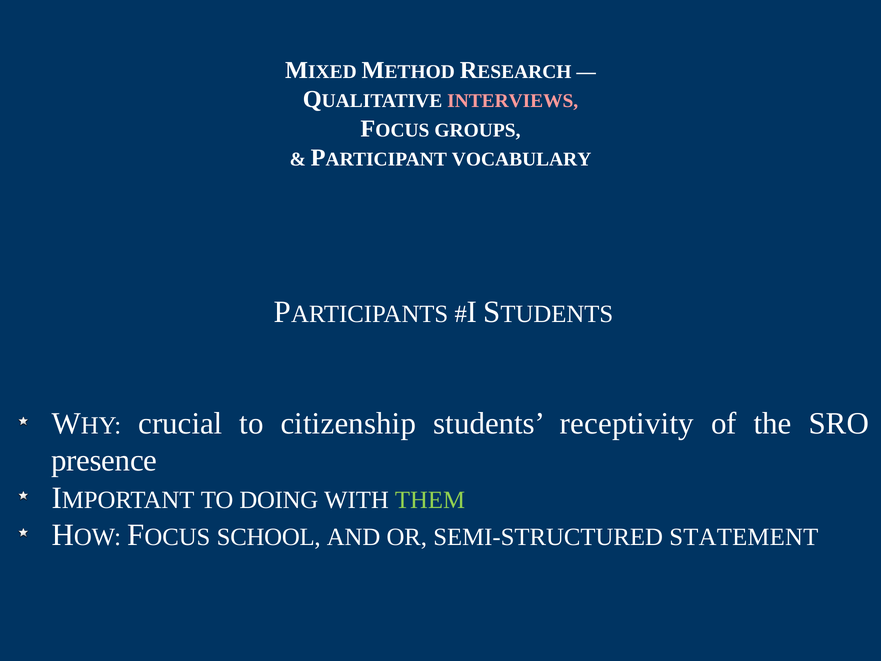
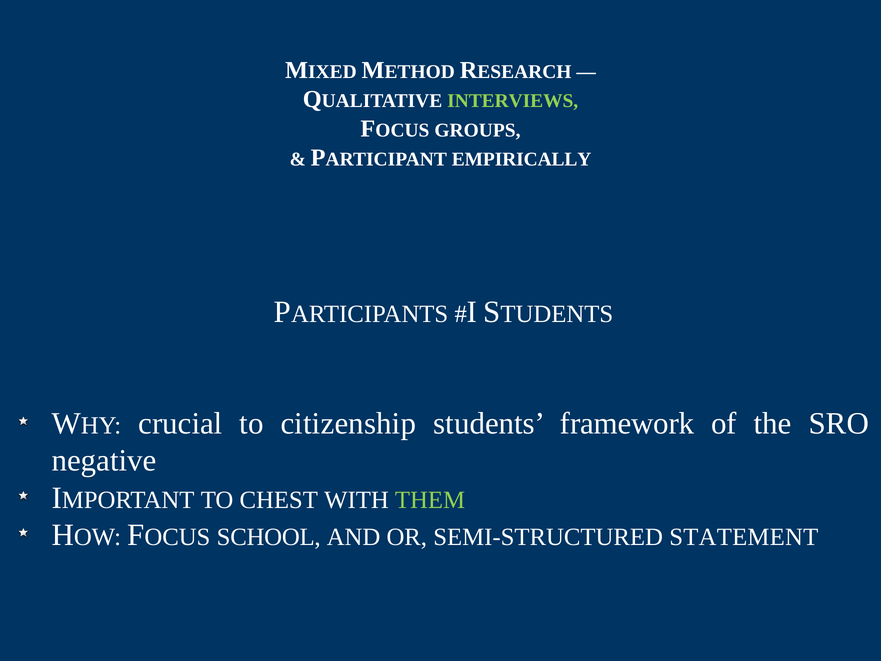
INTERVIEWS colour: pink -> light green
VOCABULARY: VOCABULARY -> EMPIRICALLY
receptivity: receptivity -> framework
presence: presence -> negative
DOING: DOING -> CHEST
